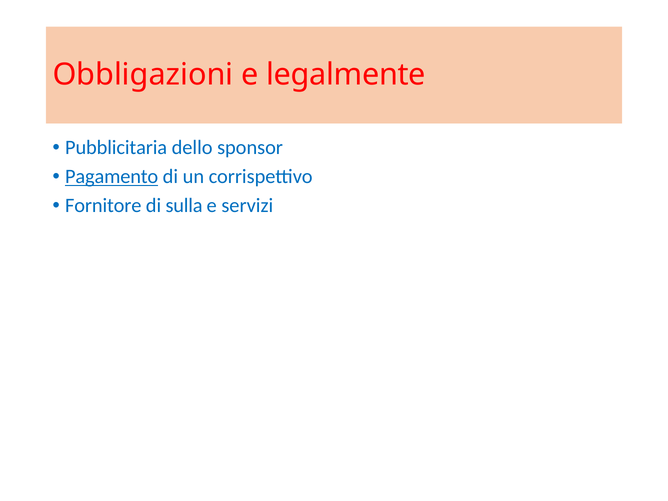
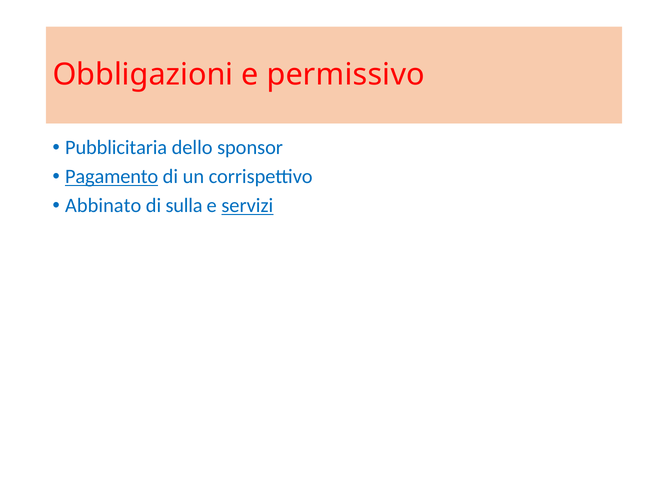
legalmente: legalmente -> permissivo
Fornitore: Fornitore -> Abbinato
servizi underline: none -> present
